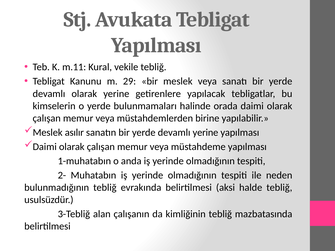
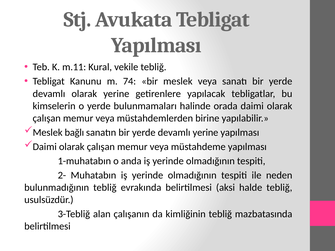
29: 29 -> 74
asılır: asılır -> bağlı
